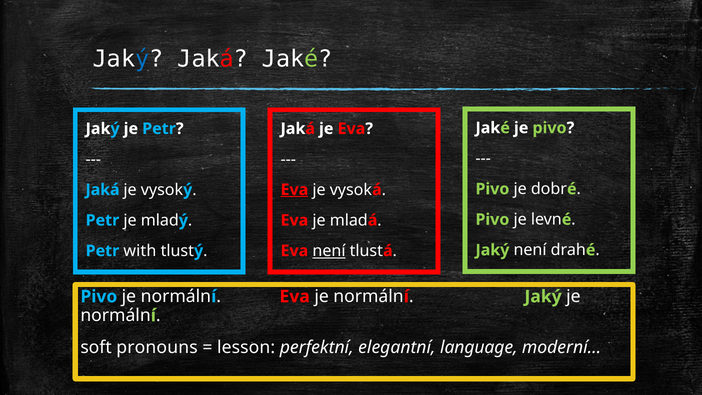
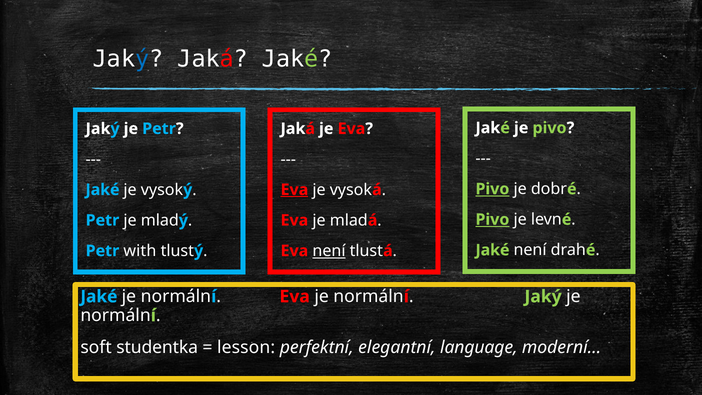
Pivo at (492, 189) underline: none -> present
Jaká at (103, 190): Jaká -> Jaké
Pivo at (492, 220) underline: none -> present
Jaký at (492, 250): Jaký -> Jaké
Pivo at (99, 297): Pivo -> Jaké
pronouns: pronouns -> studentka
